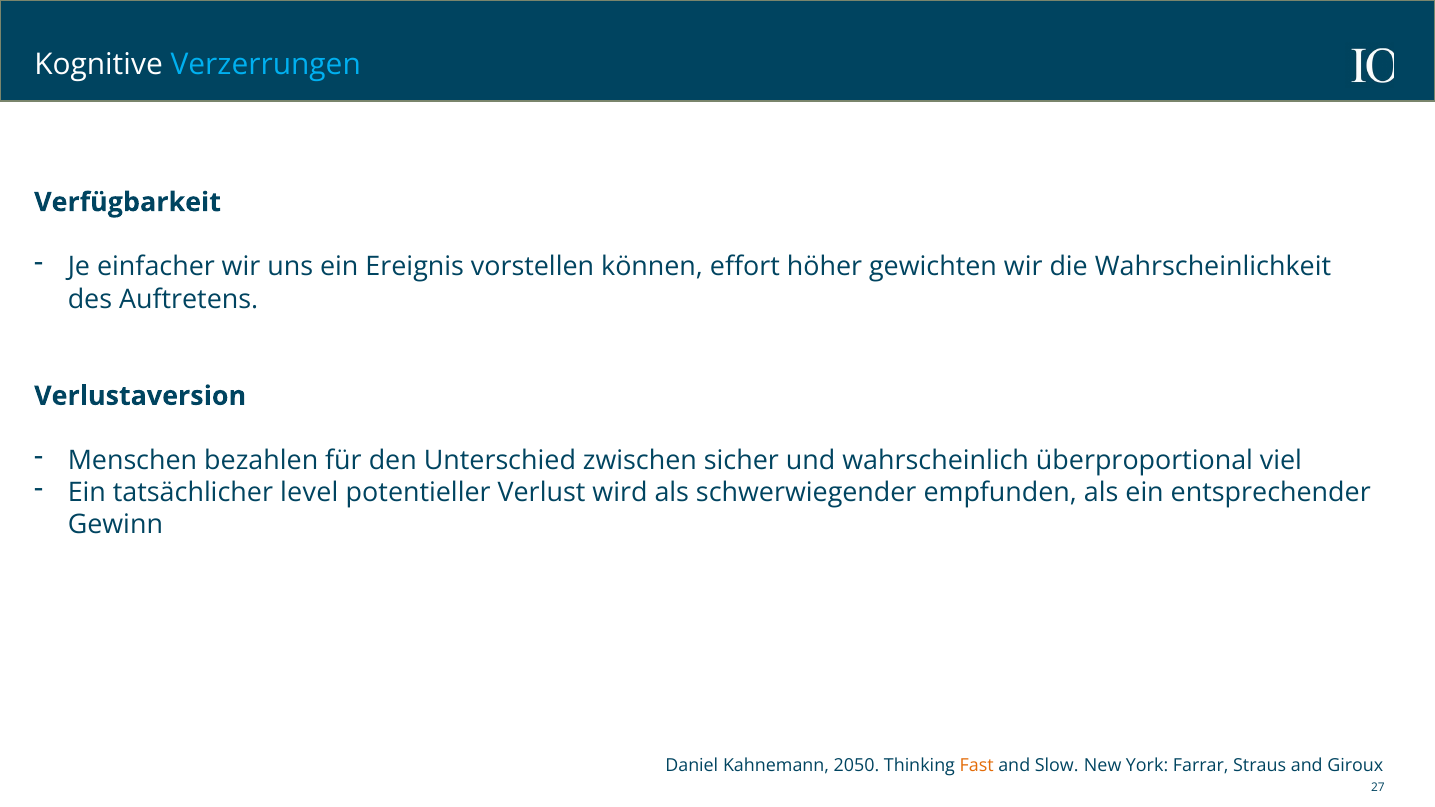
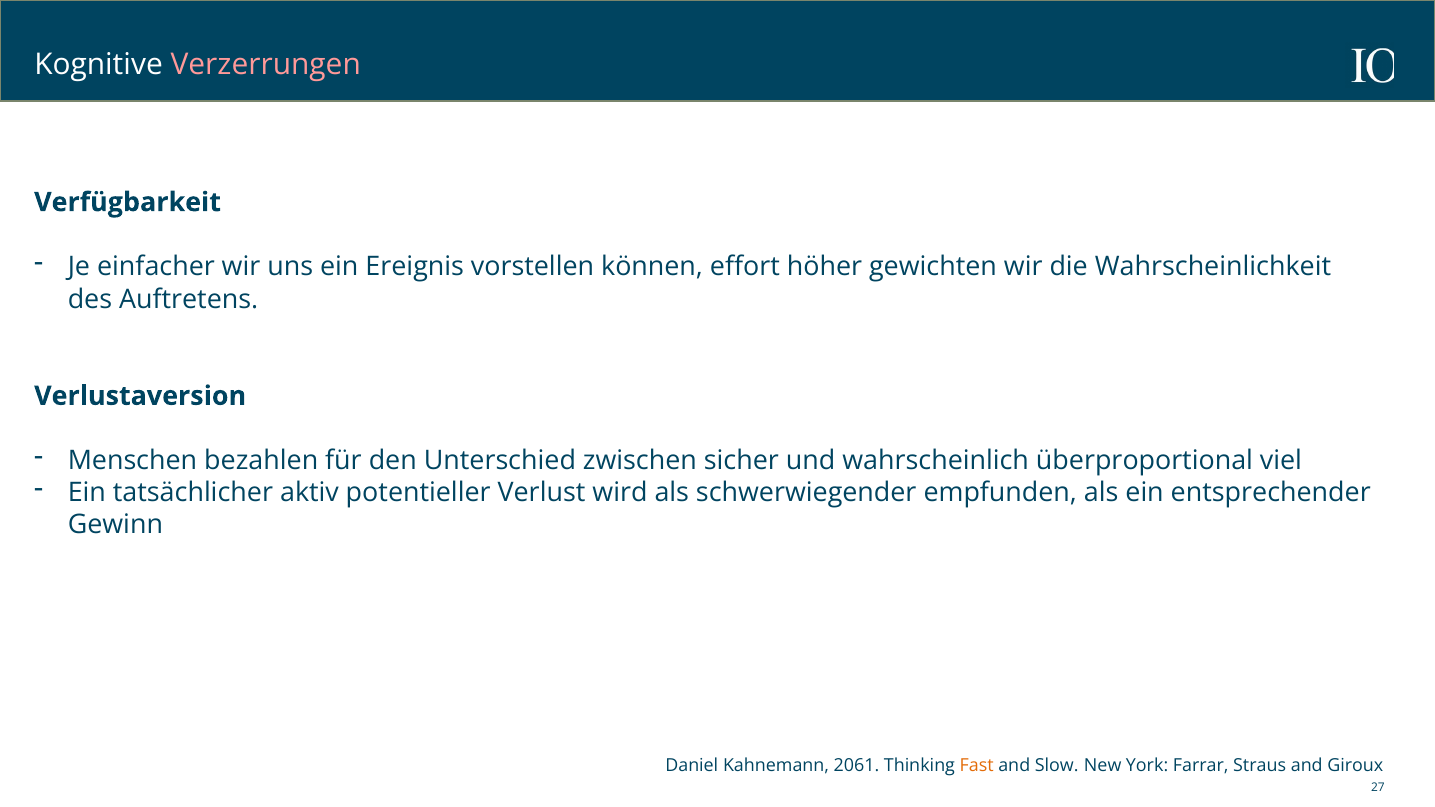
Verzerrungen colour: light blue -> pink
level: level -> aktiv
2050: 2050 -> 2061
